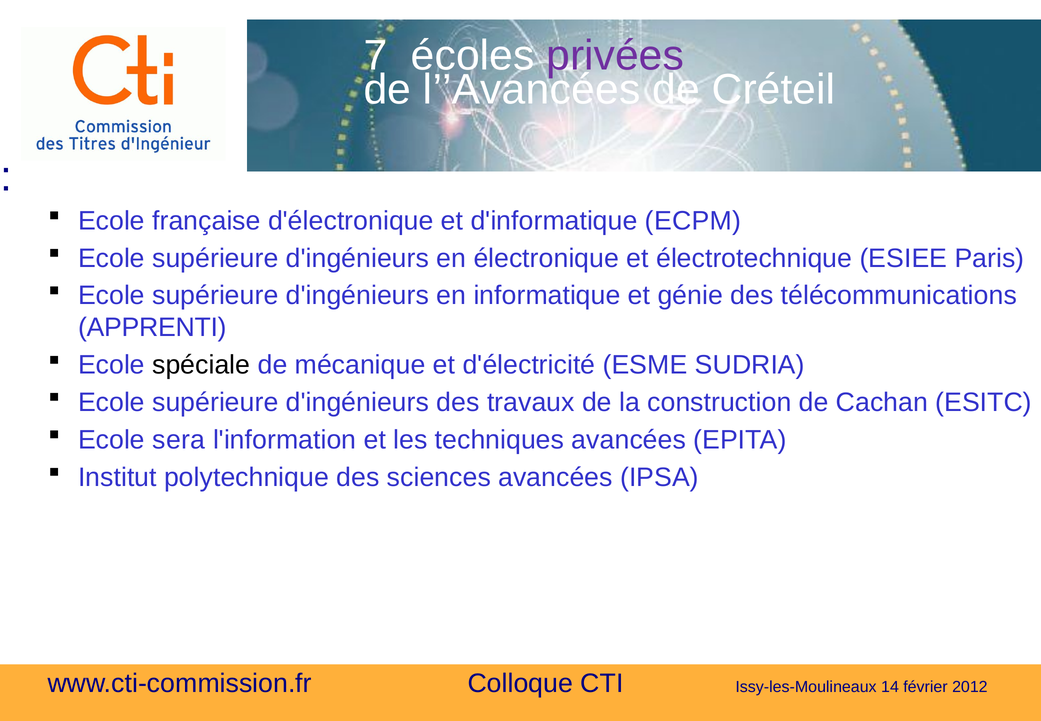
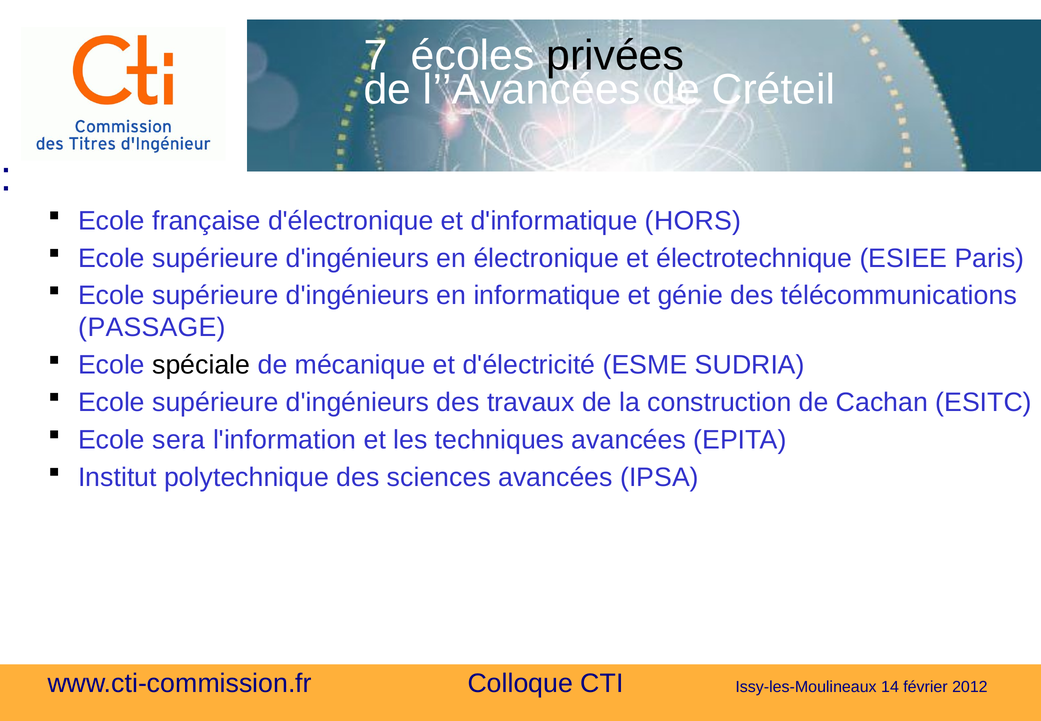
privées colour: purple -> black
ECPM: ECPM -> HORS
APPRENTI: APPRENTI -> PASSAGE
